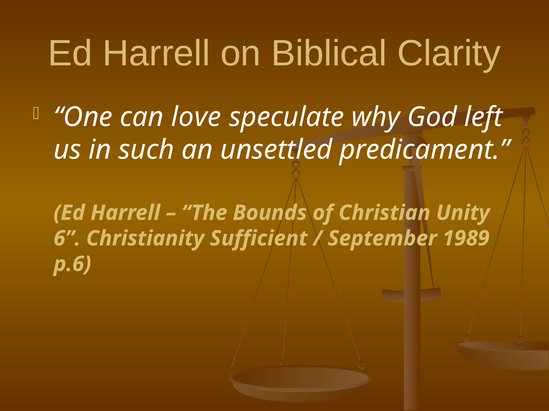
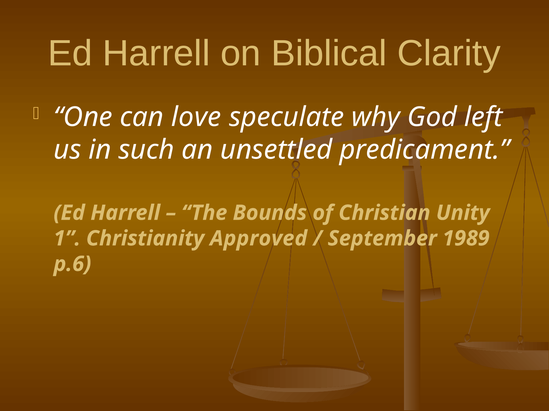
6: 6 -> 1
Sufficient: Sufficient -> Approved
